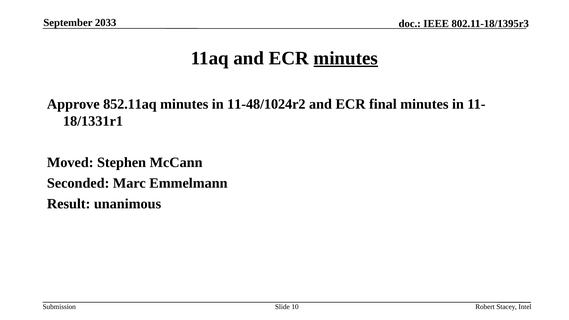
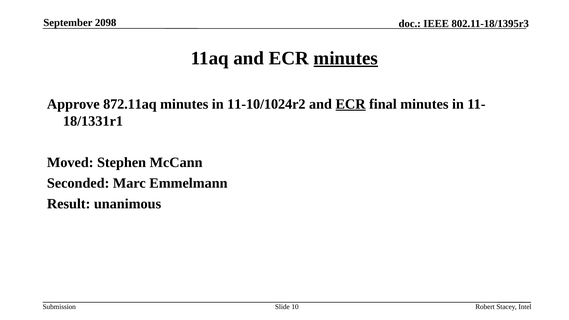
2033: 2033 -> 2098
852.11aq: 852.11aq -> 872.11aq
11-48/1024r2: 11-48/1024r2 -> 11-10/1024r2
ECR at (351, 104) underline: none -> present
